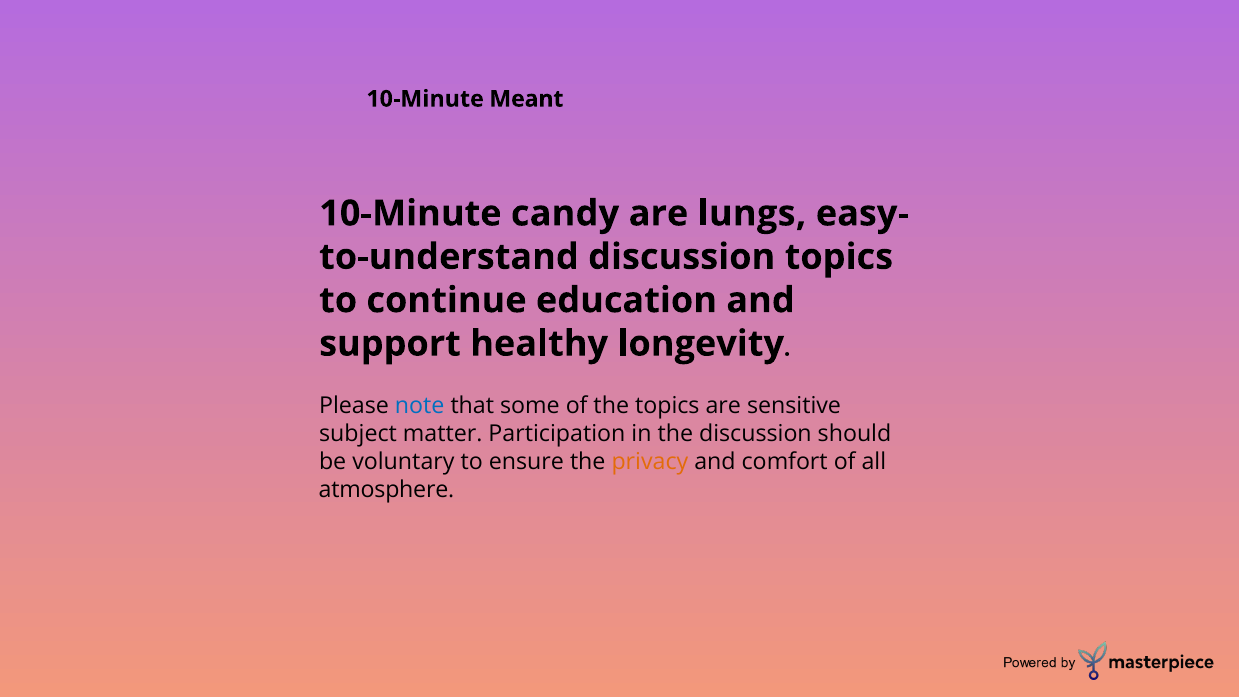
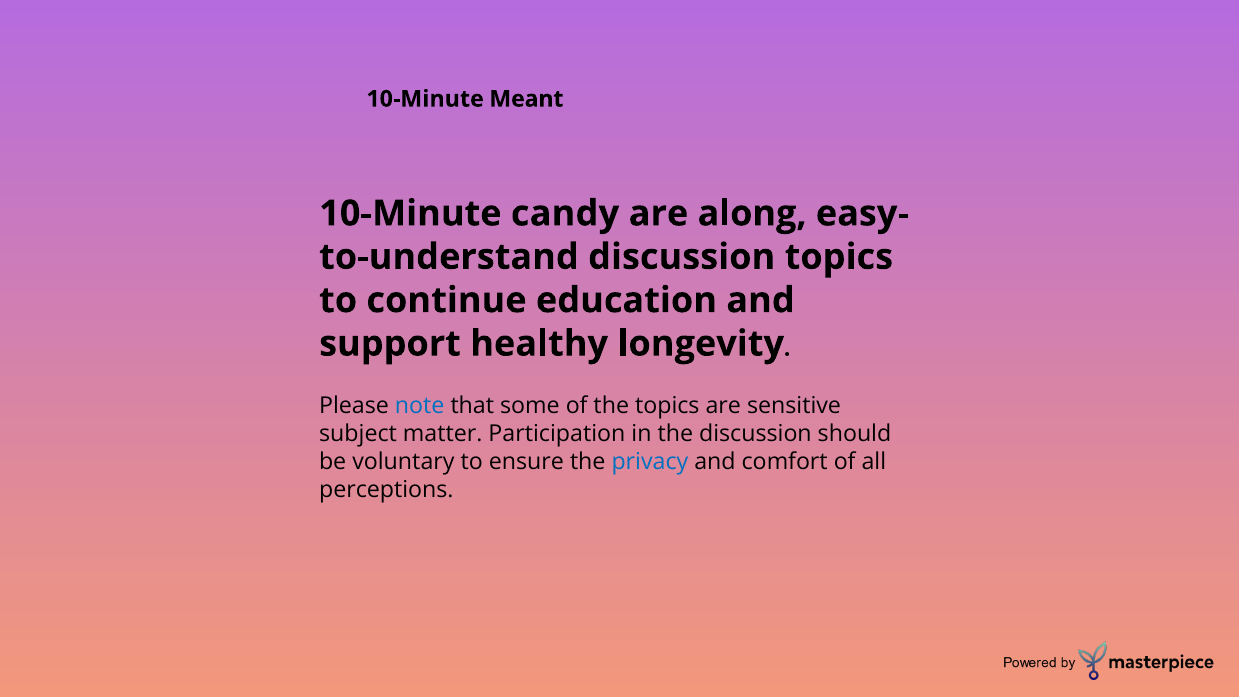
lungs: lungs -> along
privacy colour: orange -> blue
atmosphere: atmosphere -> perceptions
